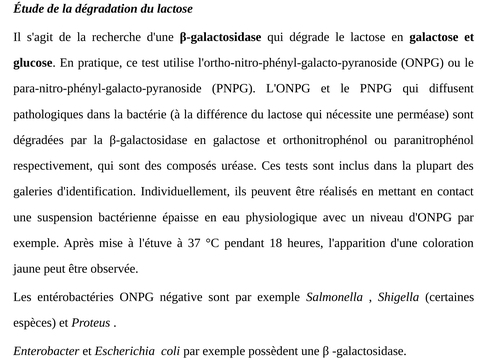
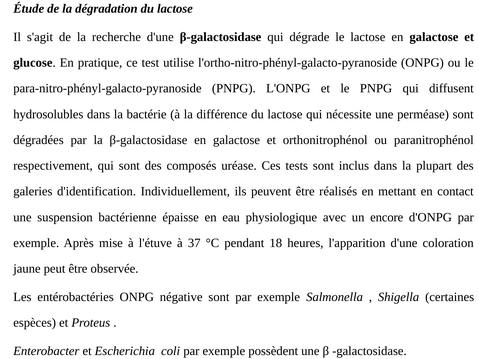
pathologiques: pathologiques -> hydrosolubles
niveau: niveau -> encore
